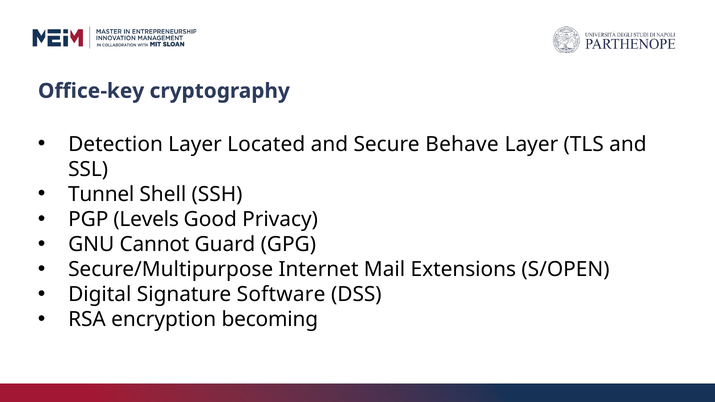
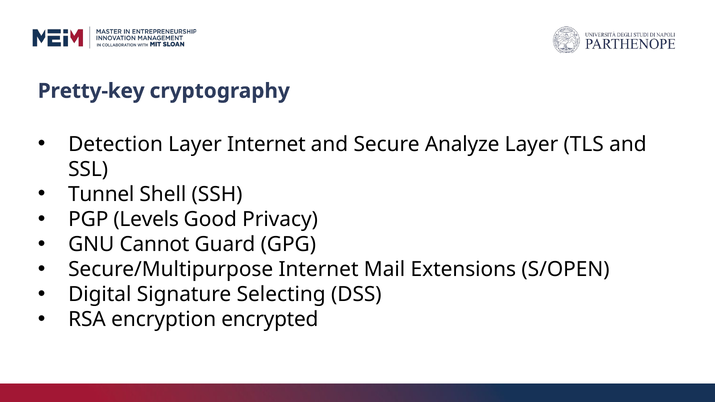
Office-key: Office-key -> Pretty-key
Layer Located: Located -> Internet
Behave: Behave -> Analyze
Software: Software -> Selecting
becoming: becoming -> encrypted
